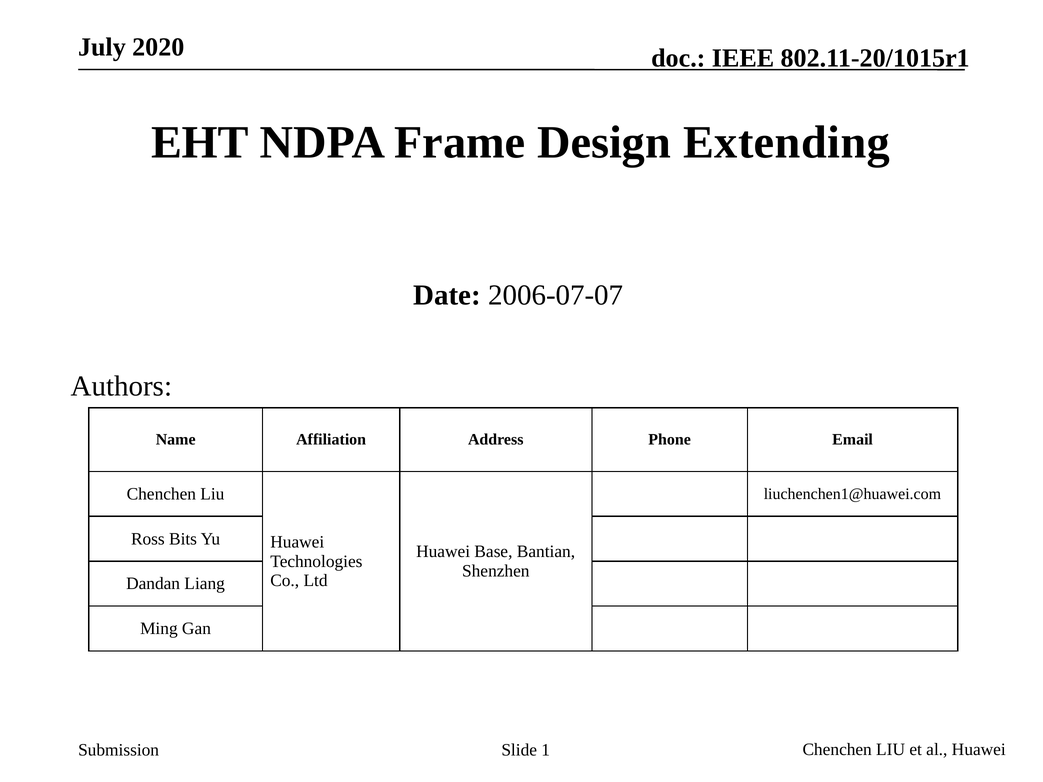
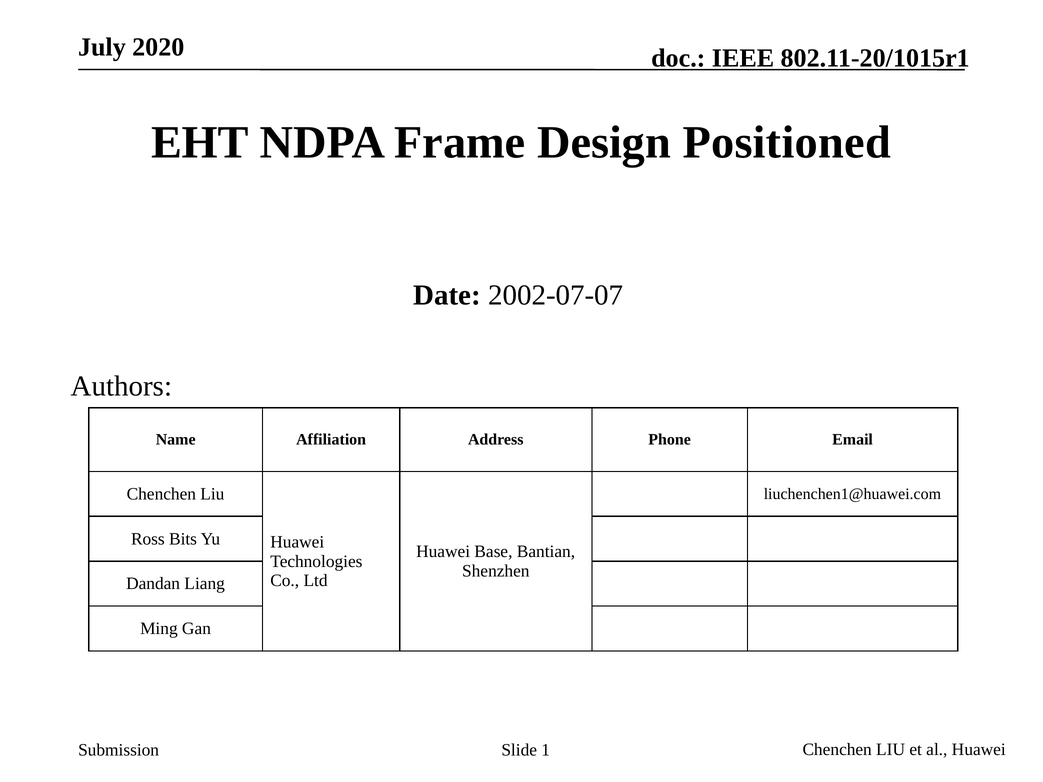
Extending: Extending -> Positioned
2006-07-07: 2006-07-07 -> 2002-07-07
